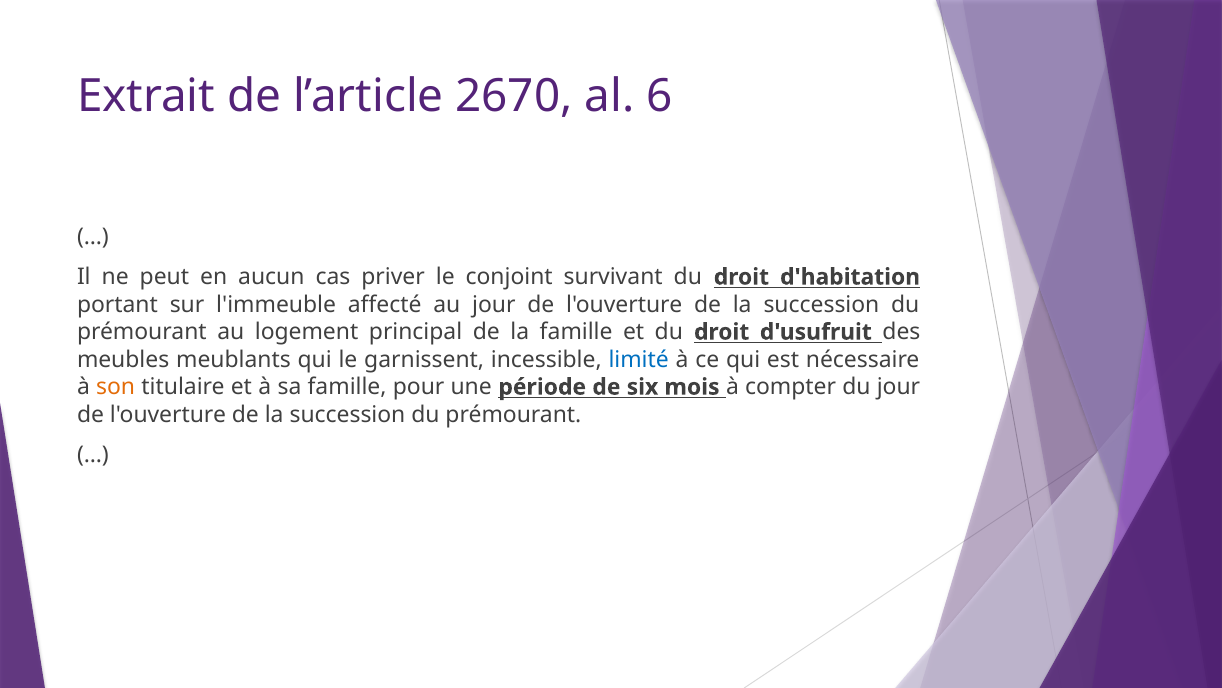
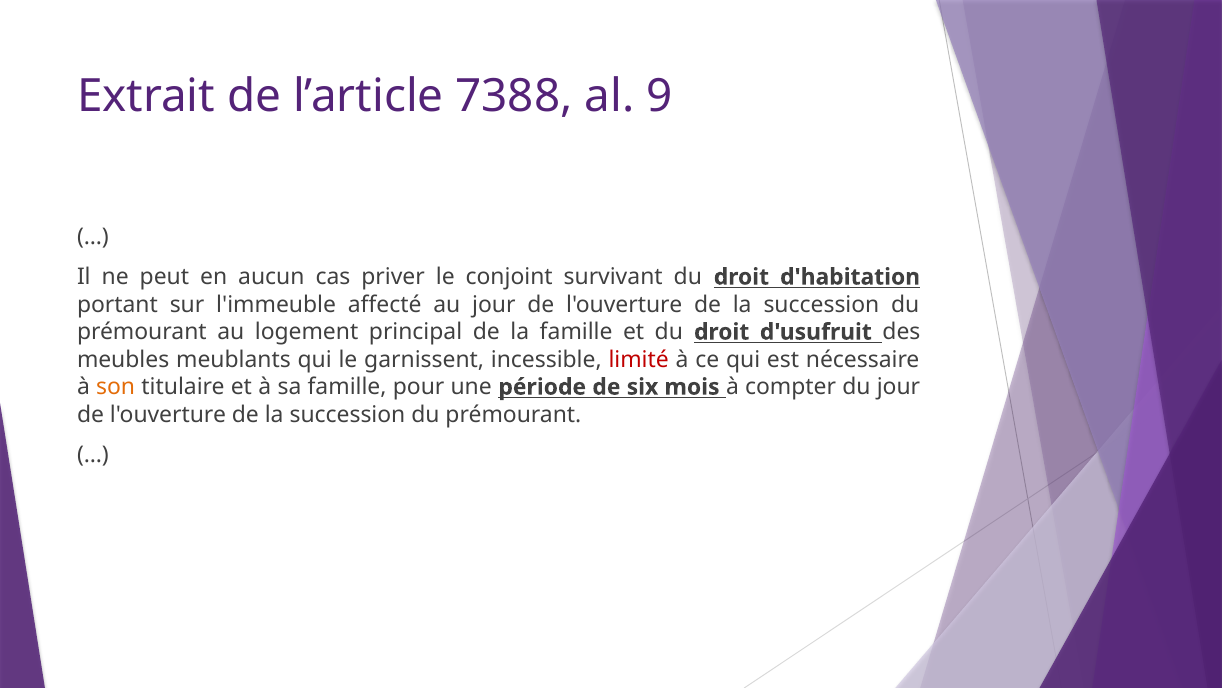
2670: 2670 -> 7388
6: 6 -> 9
limité colour: blue -> red
